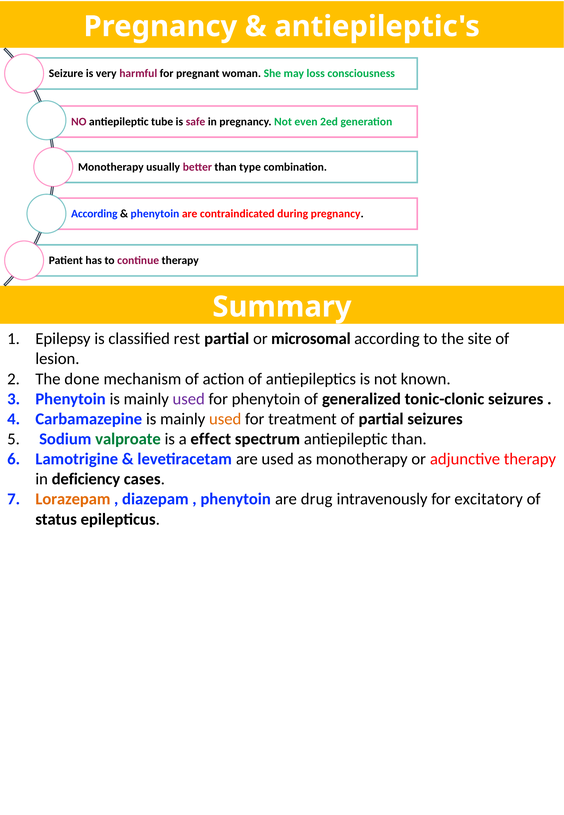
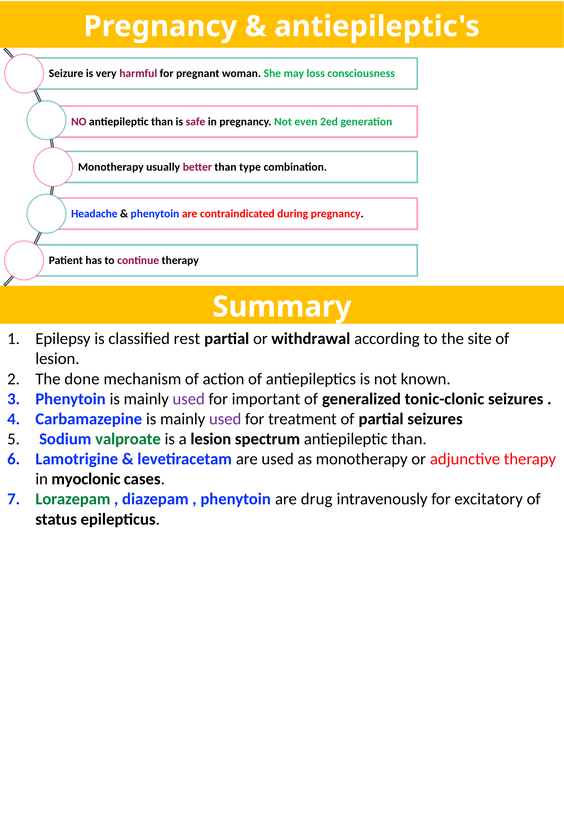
tube at (162, 122): tube -> than
According at (94, 214): According -> Headache
microsomal: microsomal -> withdrawal
for phenytoin: phenytoin -> important
used at (225, 419) colour: orange -> purple
a effect: effect -> lesion
deficiency: deficiency -> myoclonic
Lorazepam colour: orange -> green
